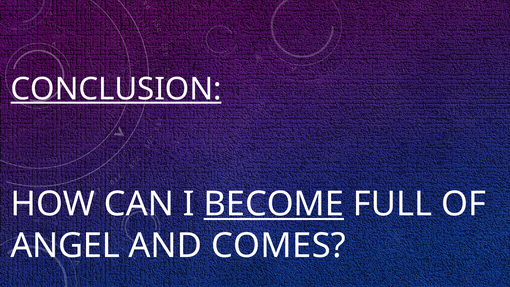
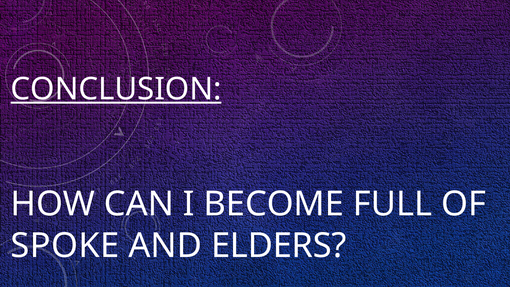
BECOME underline: present -> none
ANGEL: ANGEL -> SPOKE
COMES: COMES -> ELDERS
